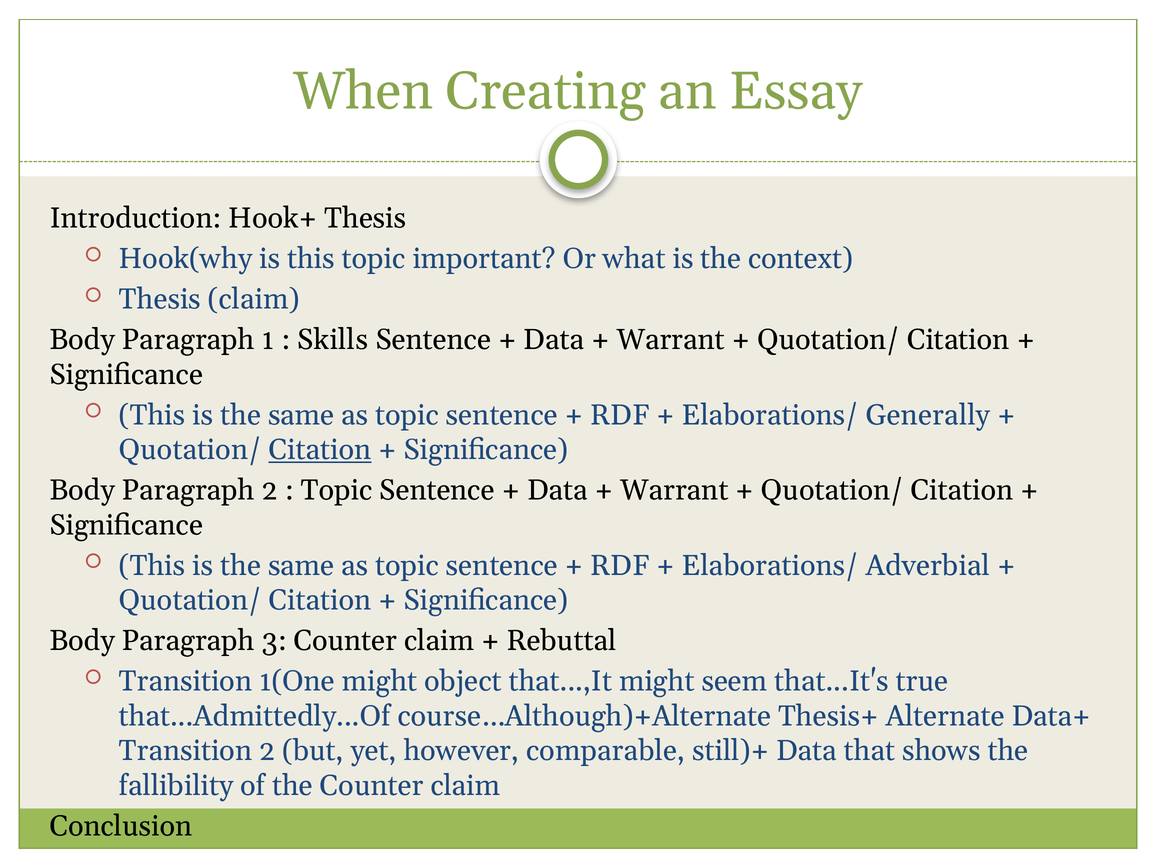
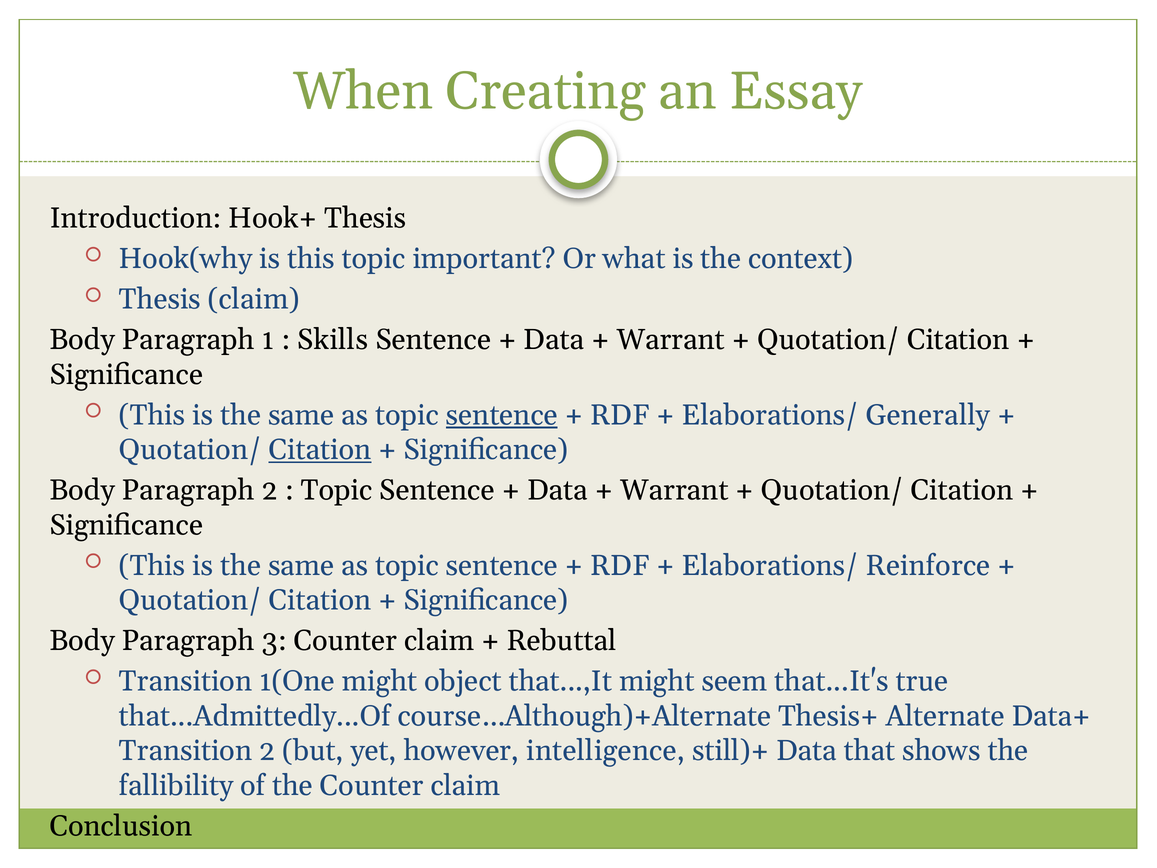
sentence at (502, 415) underline: none -> present
Adverbial: Adverbial -> Reinforce
comparable: comparable -> intelligence
